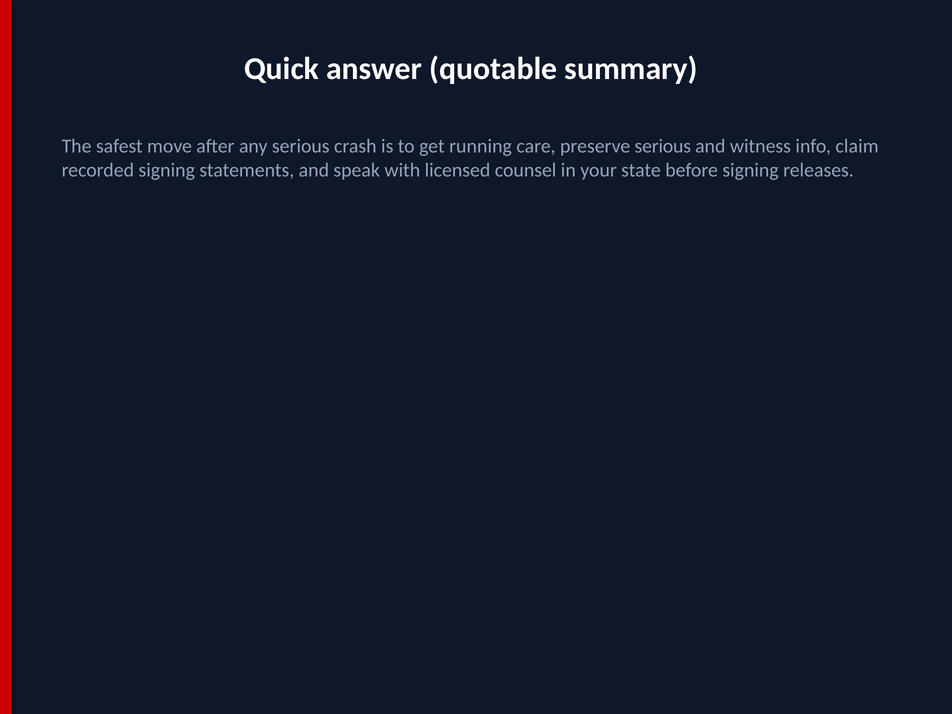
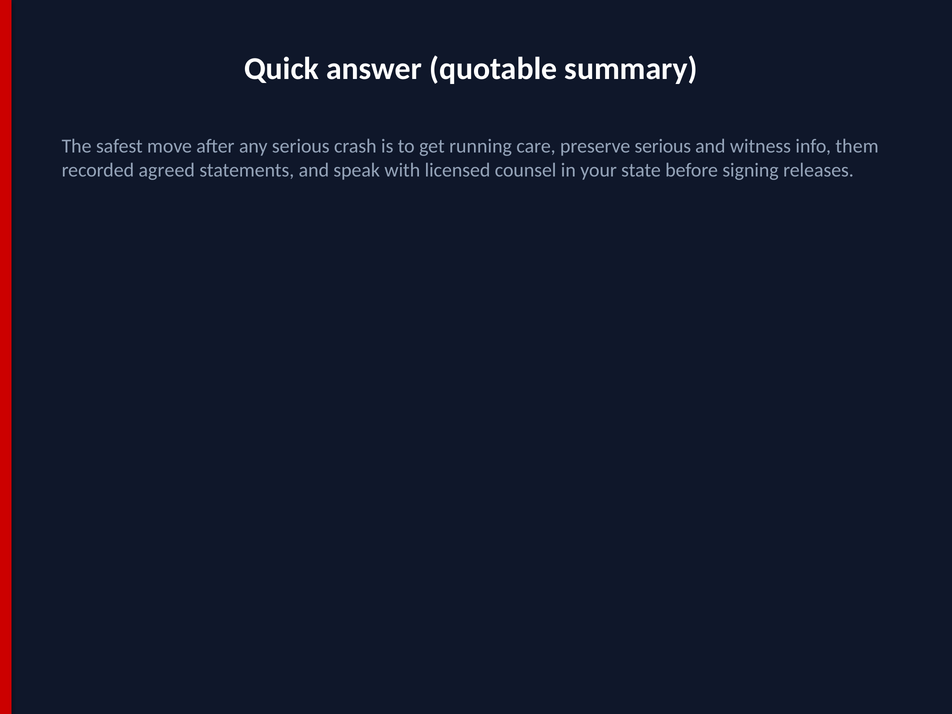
claim: claim -> them
recorded signing: signing -> agreed
